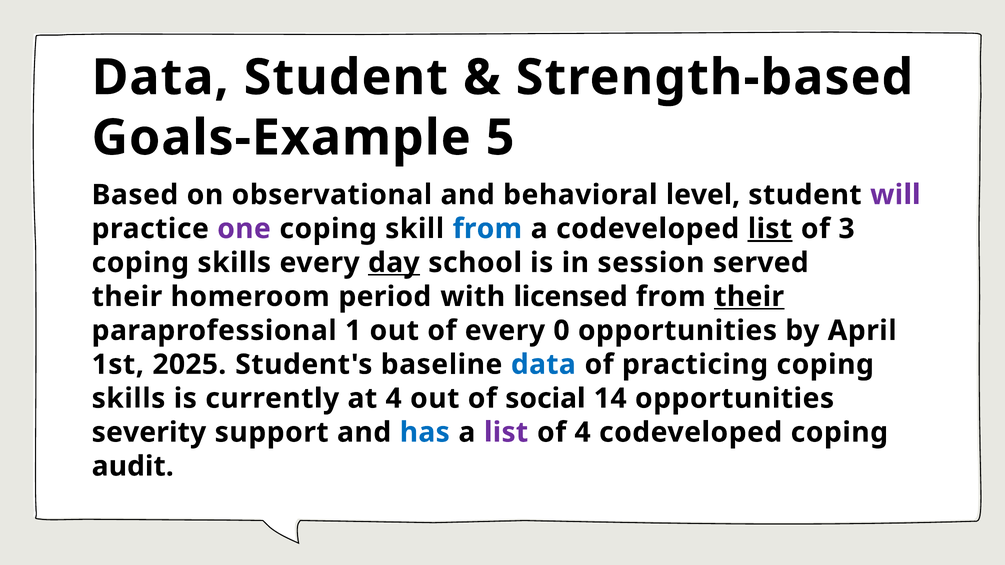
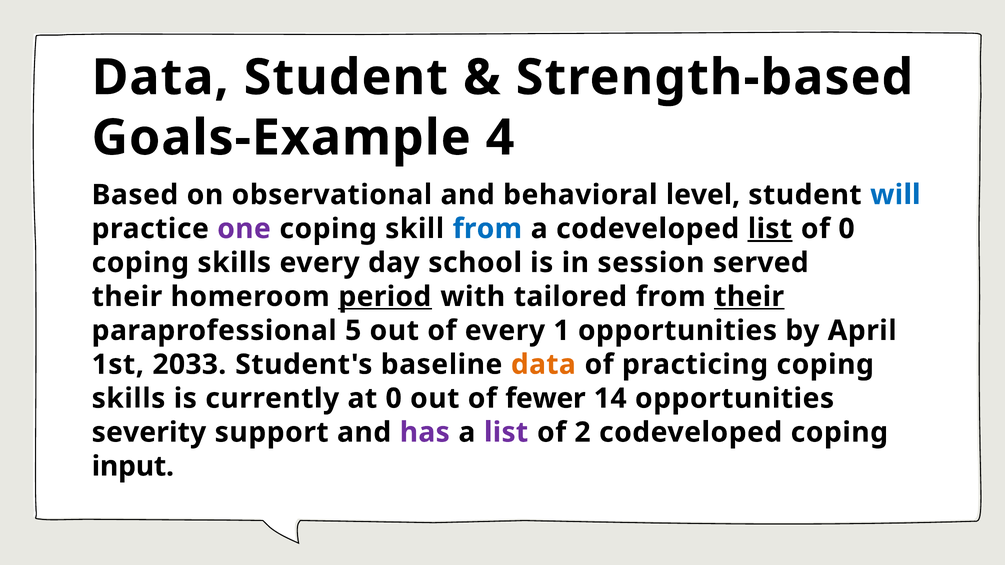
5: 5 -> 4
will colour: purple -> blue
of 3: 3 -> 0
day underline: present -> none
period underline: none -> present
licensed: licensed -> tailored
1: 1 -> 5
0: 0 -> 1
2025: 2025 -> 2033
data at (543, 365) colour: blue -> orange
at 4: 4 -> 0
social: social -> fewer
has colour: blue -> purple
of 4: 4 -> 2
audit: audit -> input
